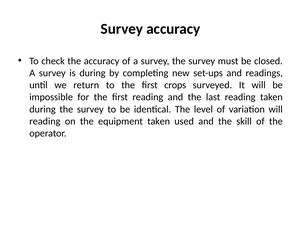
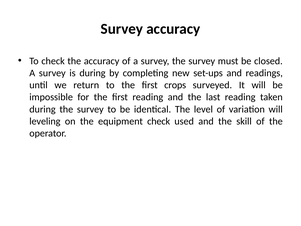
reading at (45, 121): reading -> leveling
equipment taken: taken -> check
